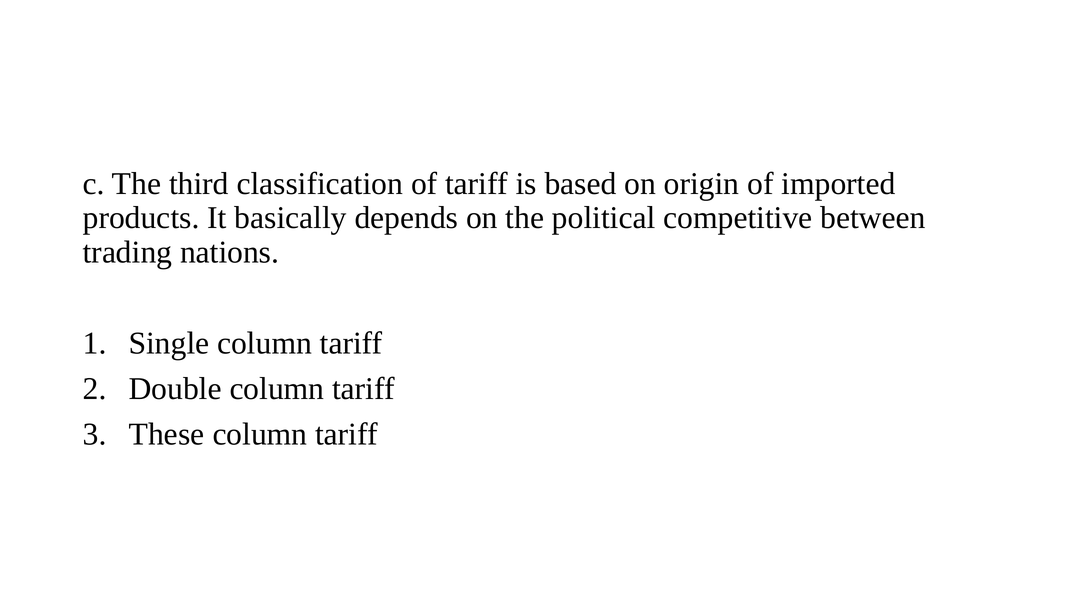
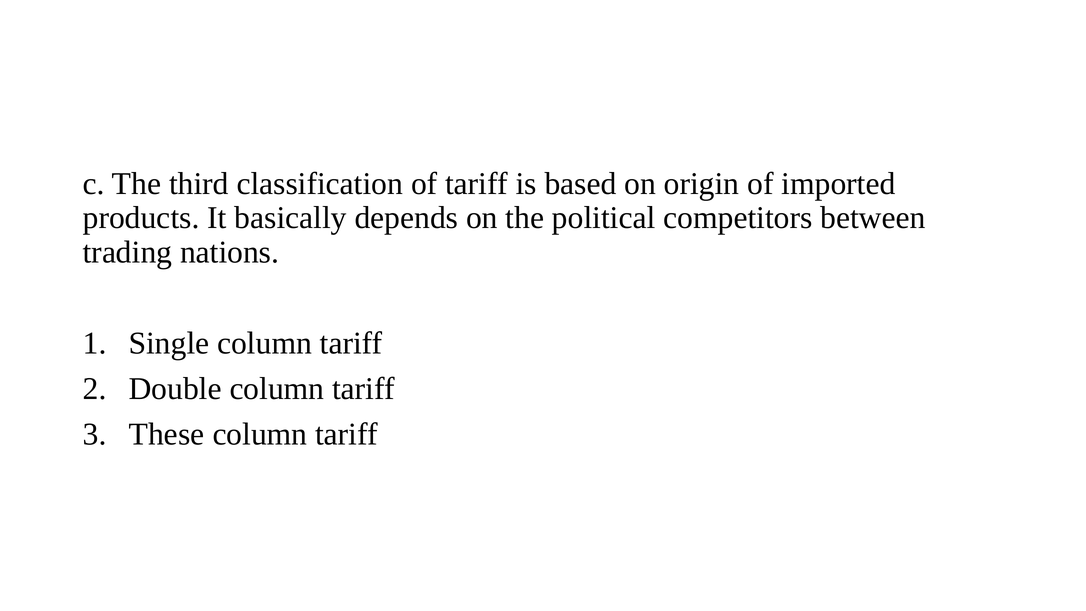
competitive: competitive -> competitors
